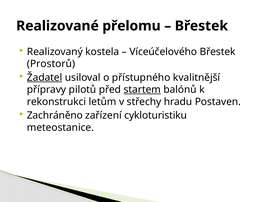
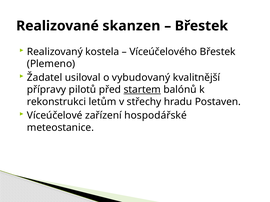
přelomu: přelomu -> skanzen
Prostorů: Prostorů -> Plemeno
Žadatel underline: present -> none
přístupného: přístupného -> vybudovaný
Zachráněno: Zachráněno -> Víceúčelové
cykloturistiku: cykloturistiku -> hospodářské
